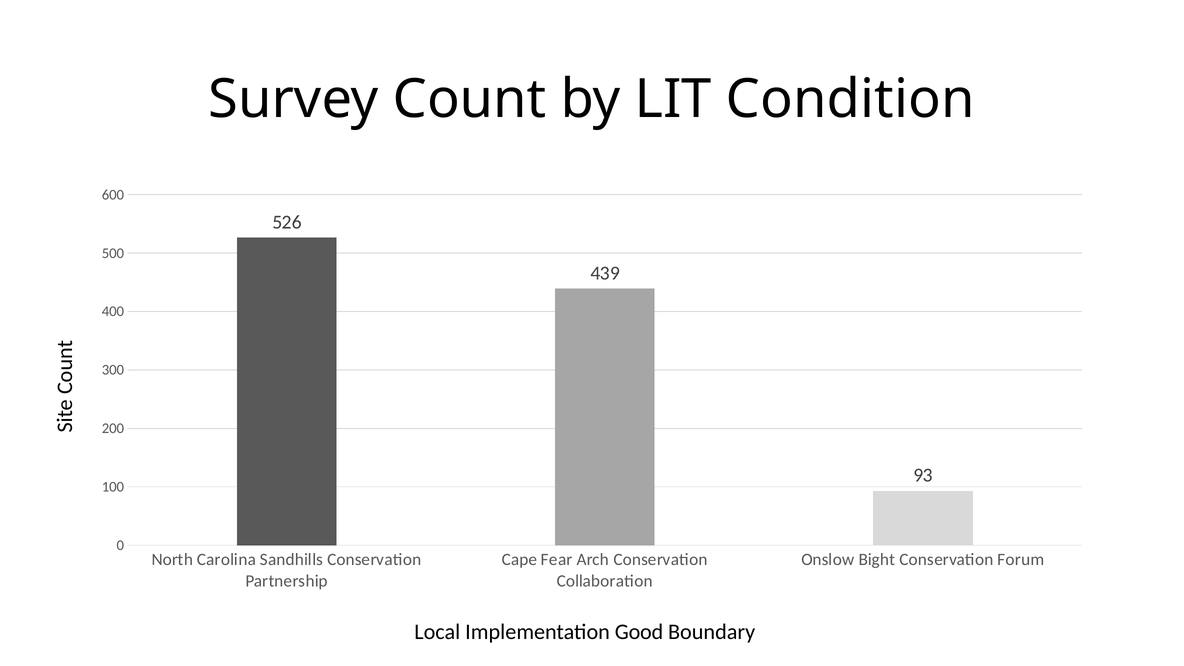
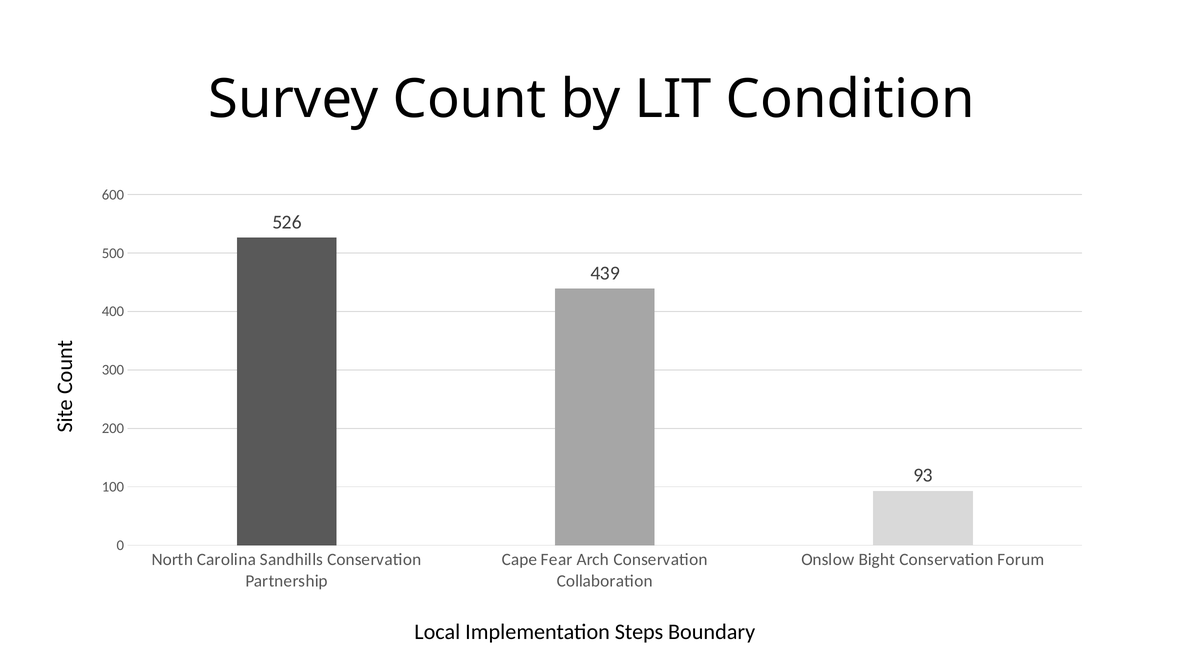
Good: Good -> Steps
